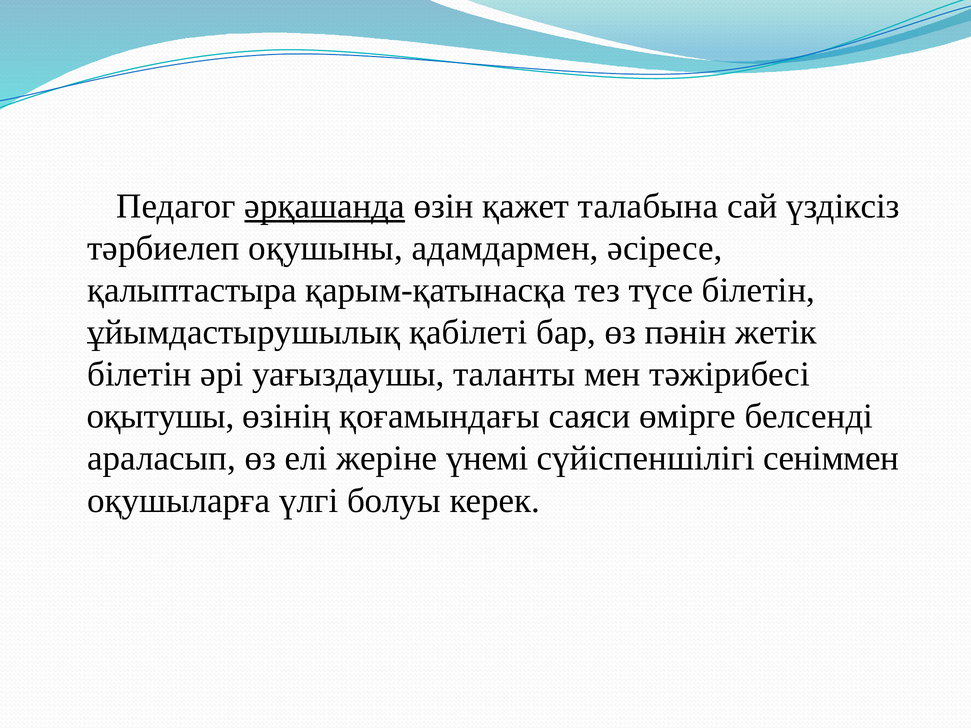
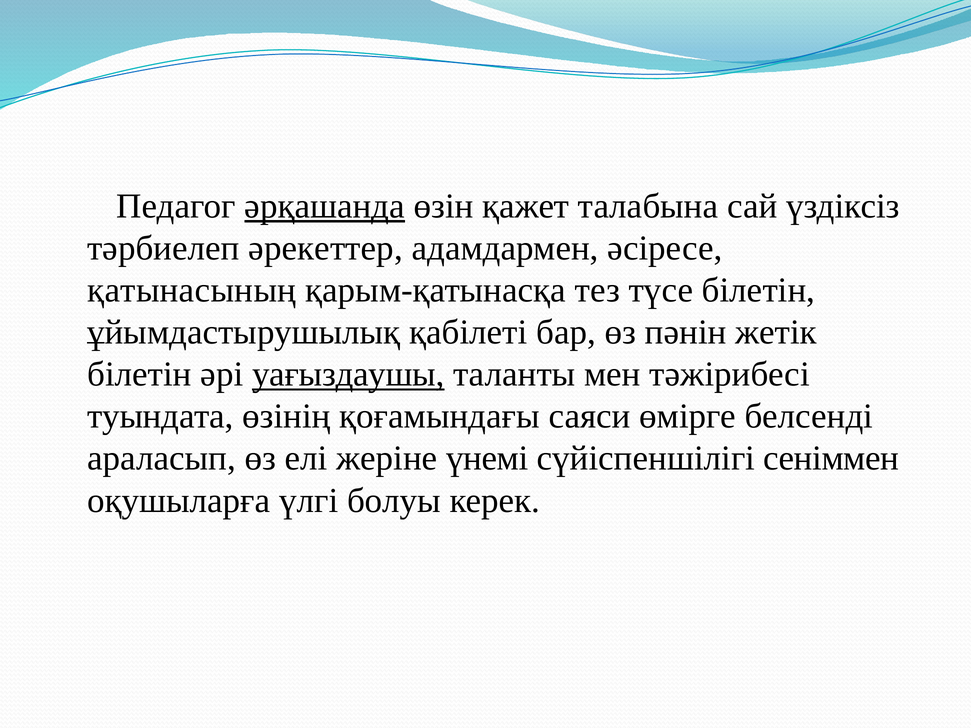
оқушыны: оқушыны -> әрекеттер
қалыптастыра: қалыптастыра -> қатынасының
уағыздаушы underline: none -> present
оқытушы: оқытушы -> туындата
